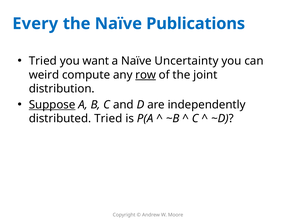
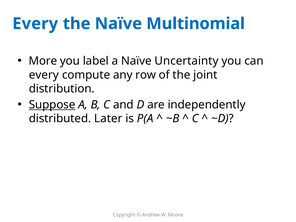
Publications: Publications -> Multinomial
Tried at (43, 61): Tried -> More
want: want -> label
weird at (44, 75): weird -> every
row underline: present -> none
distributed Tried: Tried -> Later
